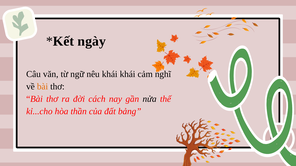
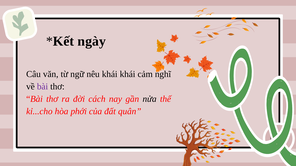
bài at (43, 87) colour: orange -> purple
thần: thần -> phới
bảng: bảng -> quân
